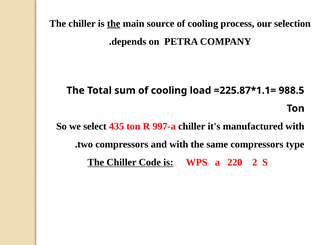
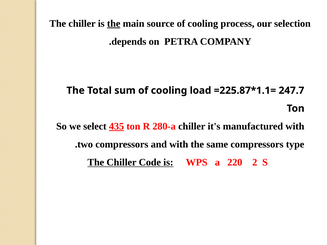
988.5: 988.5 -> 247.7
435 underline: none -> present
997-a: 997-a -> 280-a
